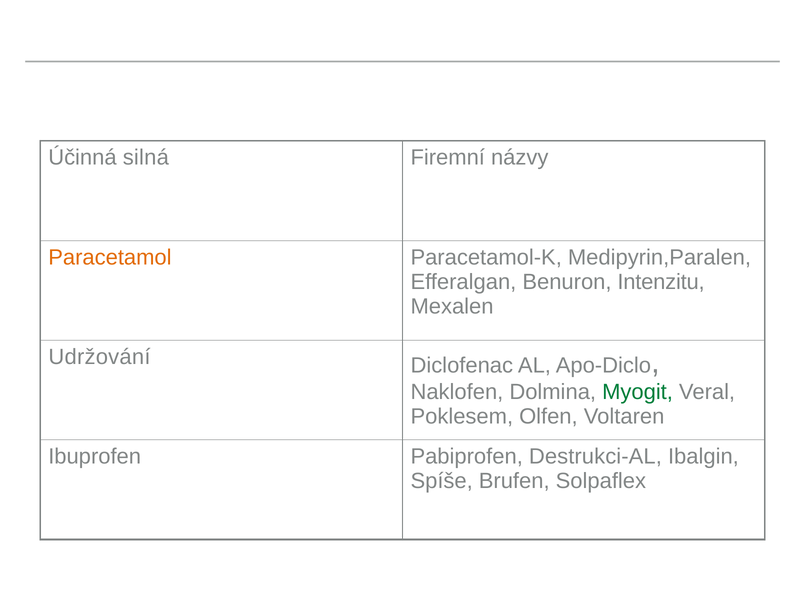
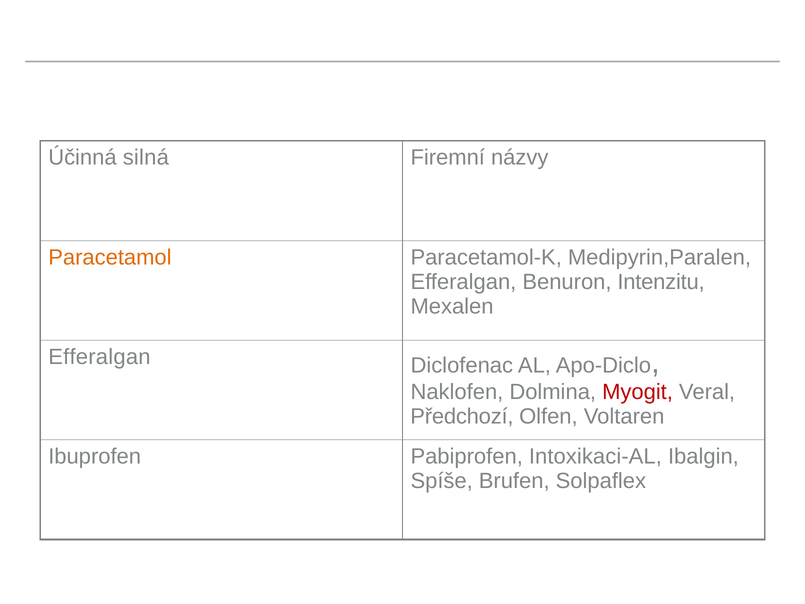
Udržování at (99, 357): Udržování -> Efferalgan
Myogit colour: green -> red
Poklesem: Poklesem -> Předchozí
Destrukci-AL: Destrukci-AL -> Intoxikaci-AL
